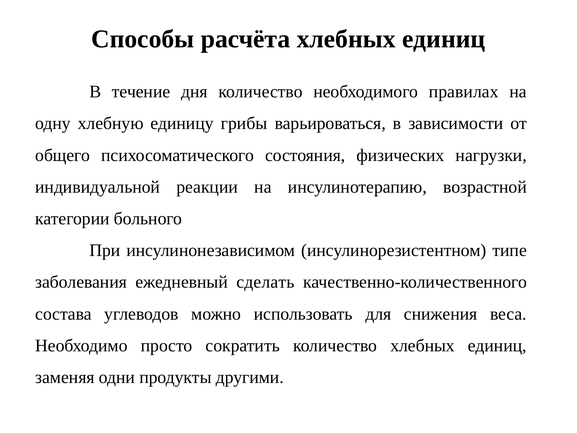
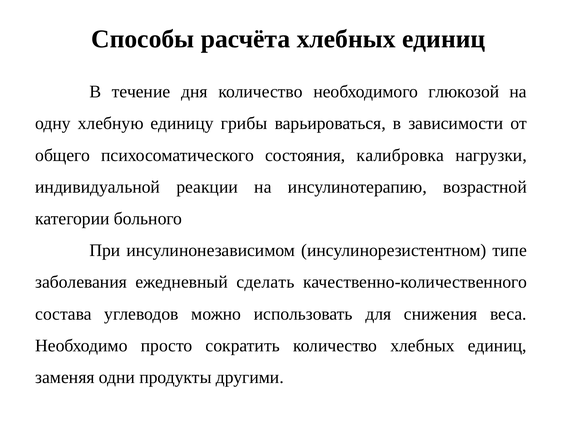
правилах: правилах -> глюкозой
физических: физических -> калибровка
